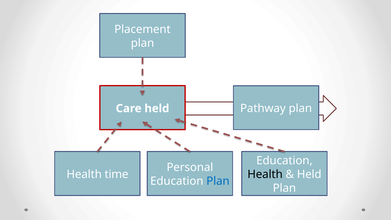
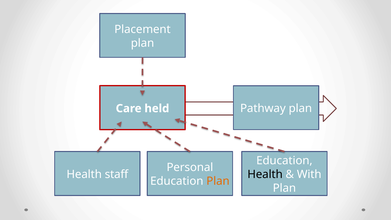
time: time -> staff
Held at (309, 174): Held -> With
Plan at (218, 181) colour: blue -> orange
